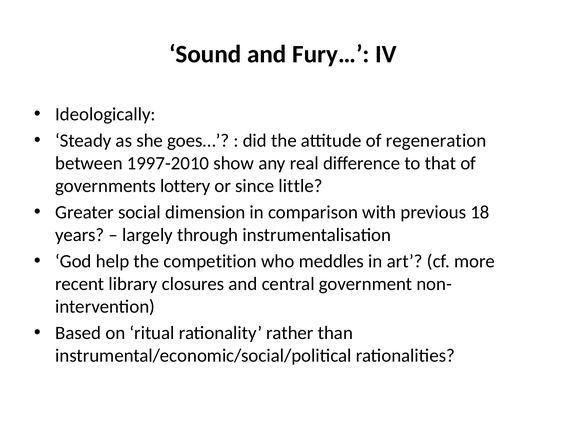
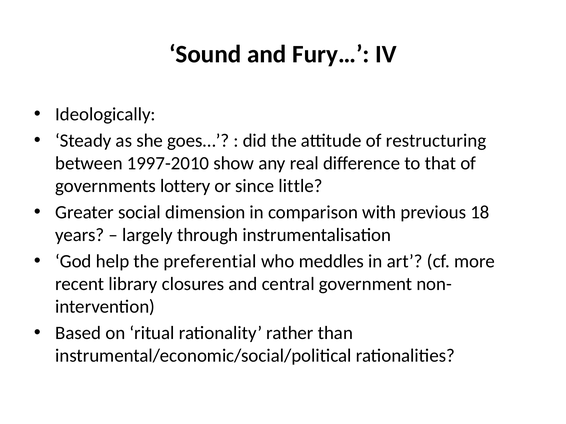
regeneration: regeneration -> restructuring
competition: competition -> preferential
